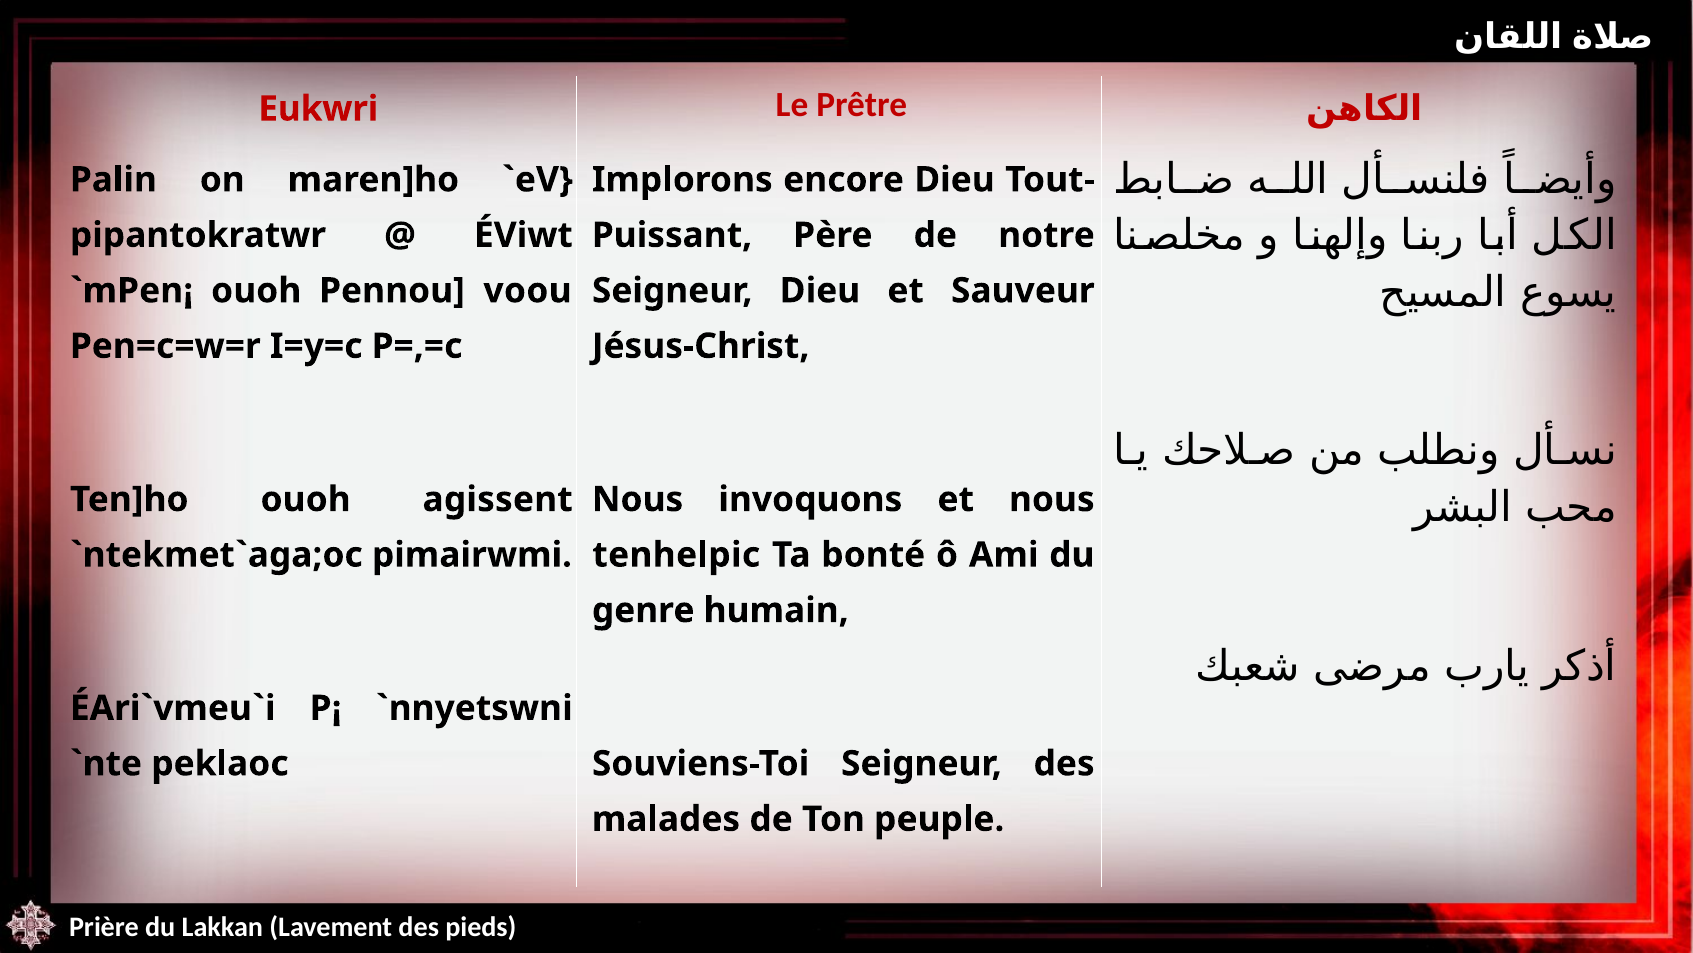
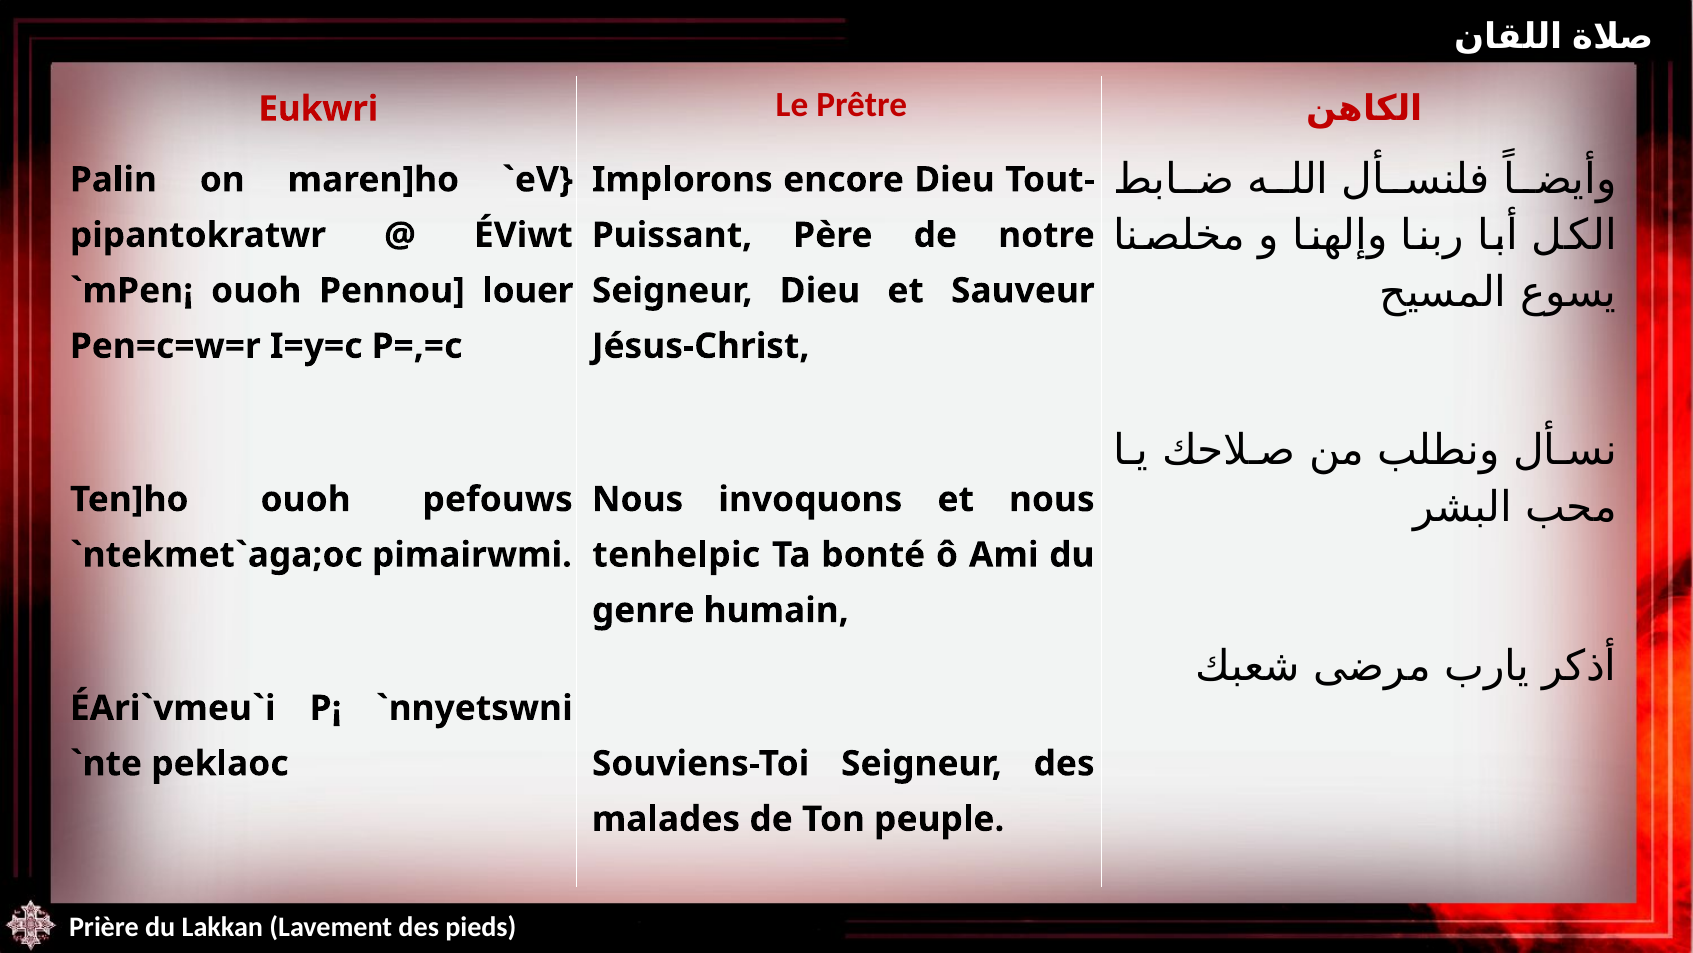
voou: voou -> louer
agissent: agissent -> pefouws
